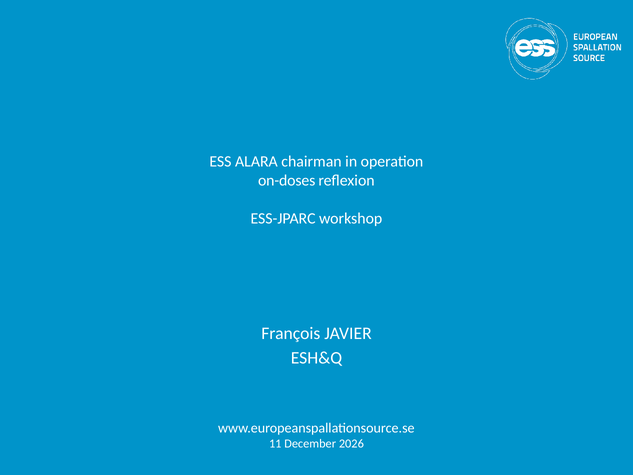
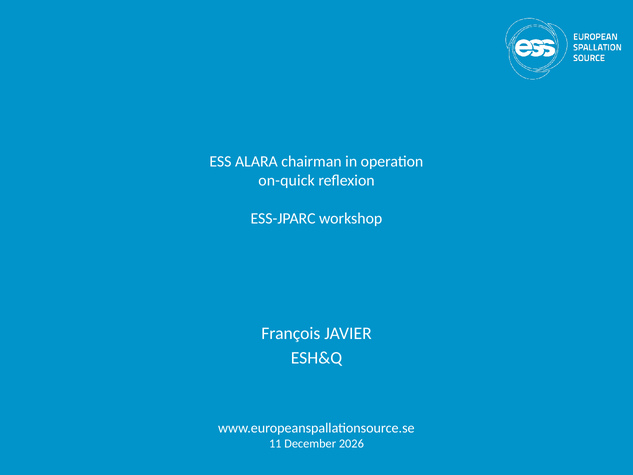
on-doses: on-doses -> on-quick
